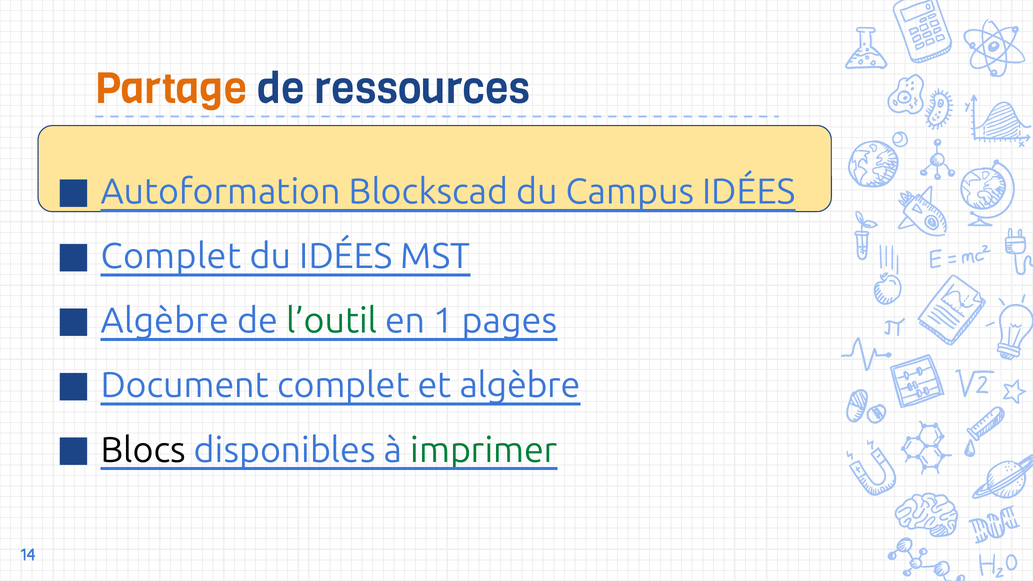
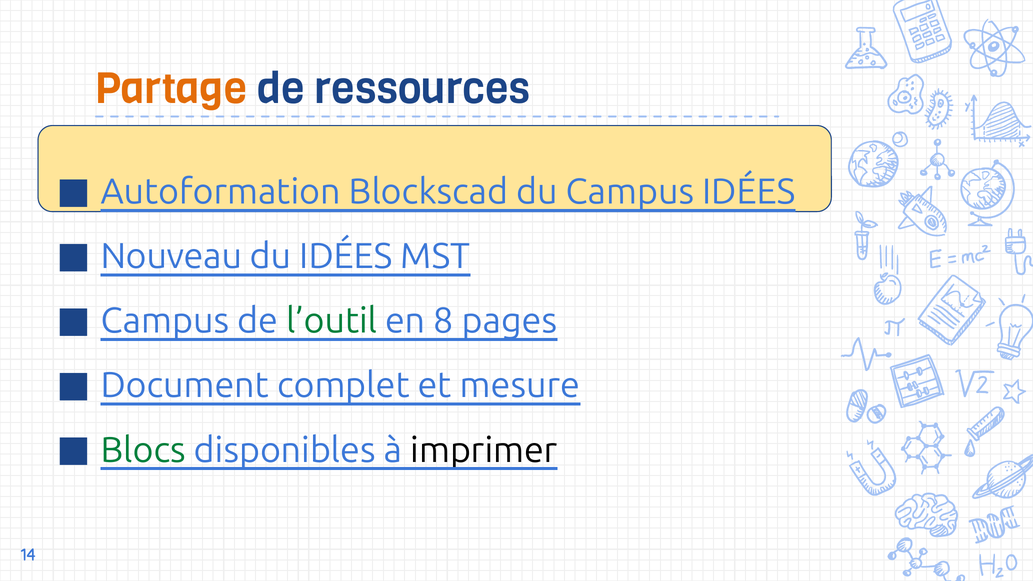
Complet at (171, 257): Complet -> Nouveau
Algèbre at (165, 321): Algèbre -> Campus
1: 1 -> 8
et algèbre: algèbre -> mesure
Blocs colour: black -> green
imprimer colour: green -> black
